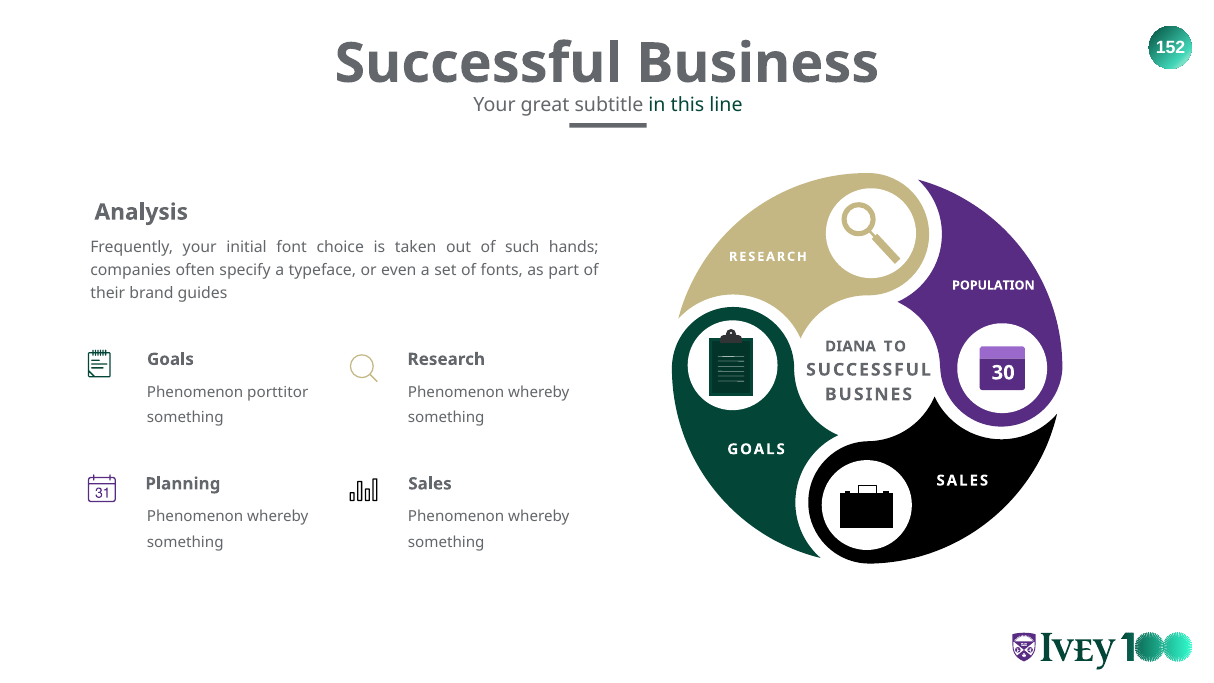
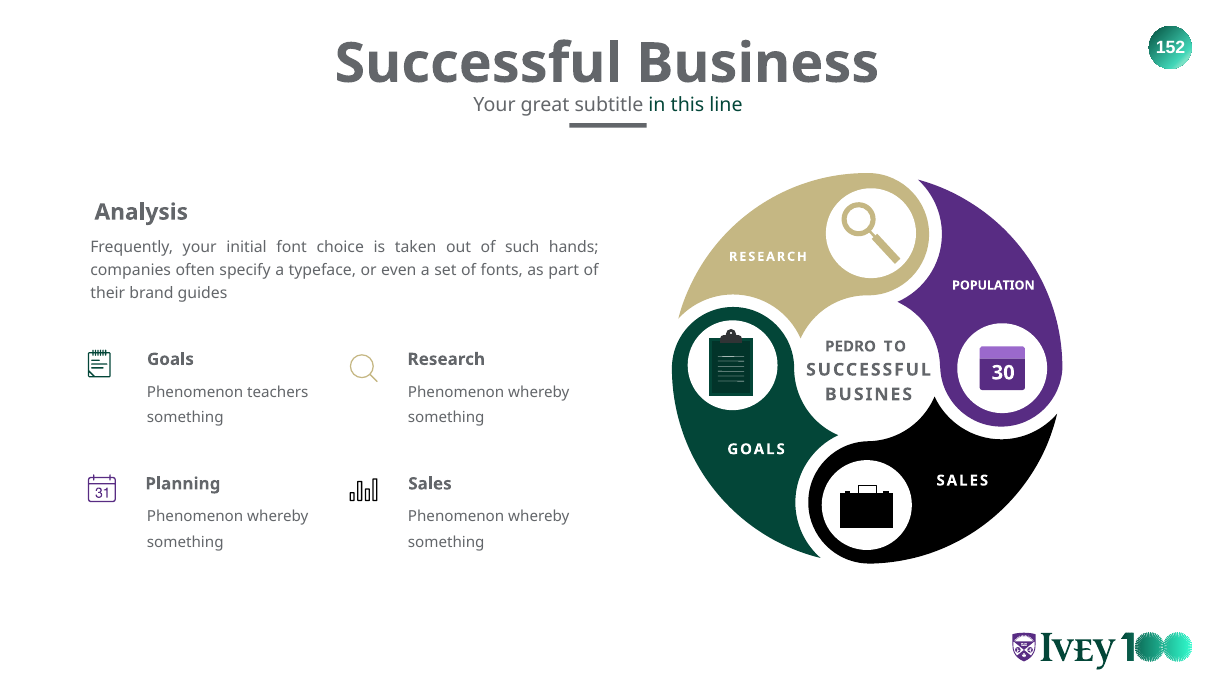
DIANA: DIANA -> PEDRO
porttitor: porttitor -> teachers
